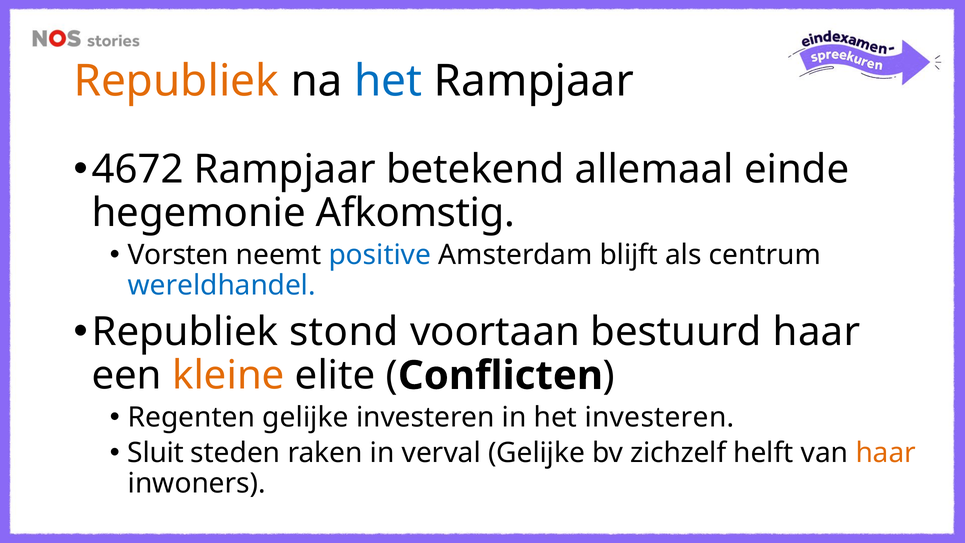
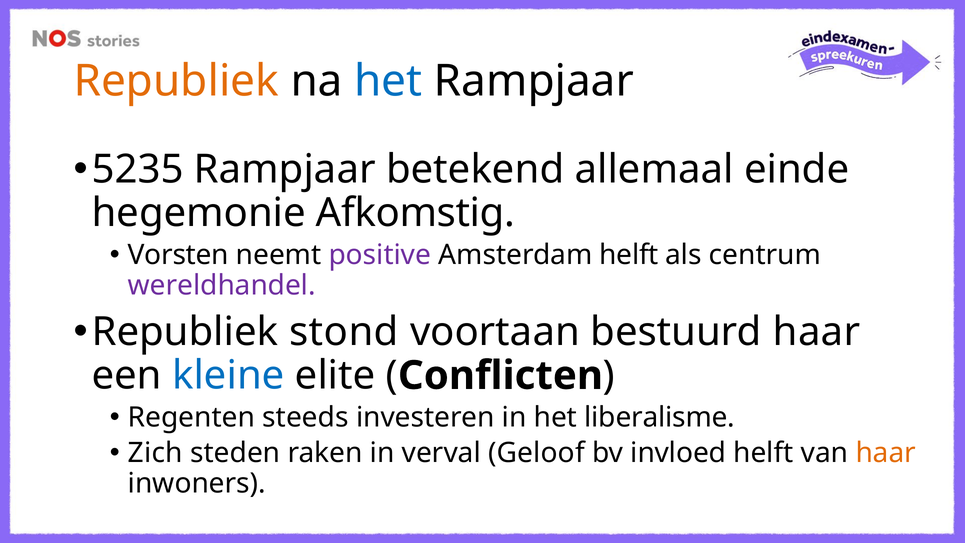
4672: 4672 -> 5235
positive colour: blue -> purple
Amsterdam blijft: blijft -> helft
wereldhandel colour: blue -> purple
kleine colour: orange -> blue
Regenten gelijke: gelijke -> steeds
het investeren: investeren -> liberalisme
Sluit: Sluit -> Zich
verval Gelijke: Gelijke -> Geloof
zichzelf: zichzelf -> invloed
